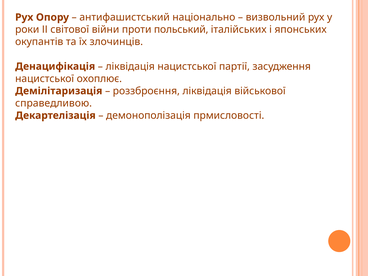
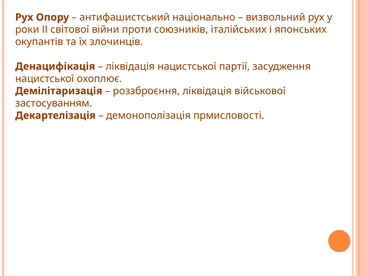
польський: польський -> союзників
справедливою: справедливою -> застосуванням
